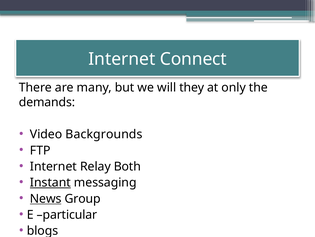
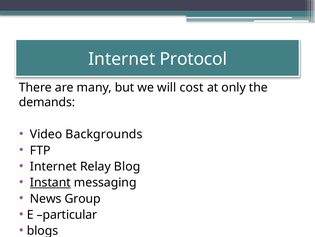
Connect: Connect -> Protocol
they: they -> cost
Both: Both -> Blog
News underline: present -> none
